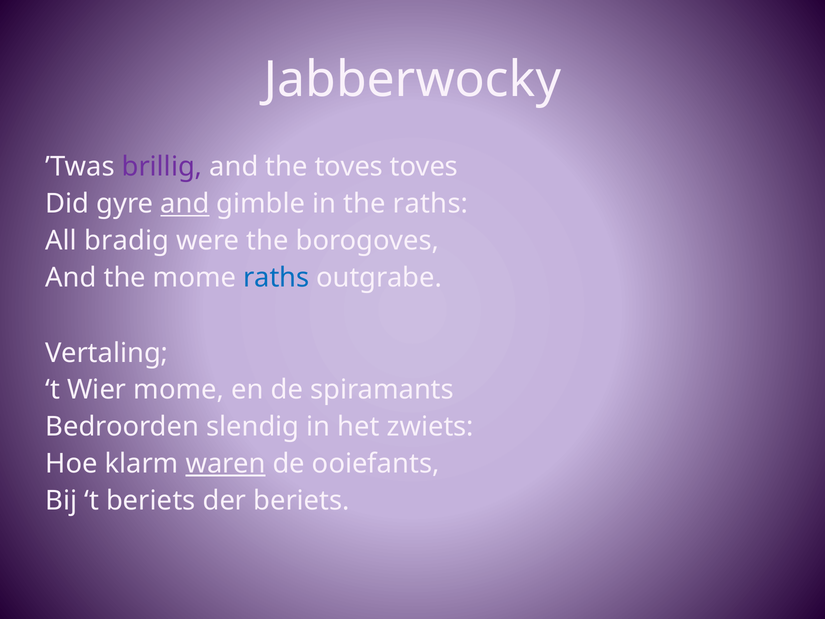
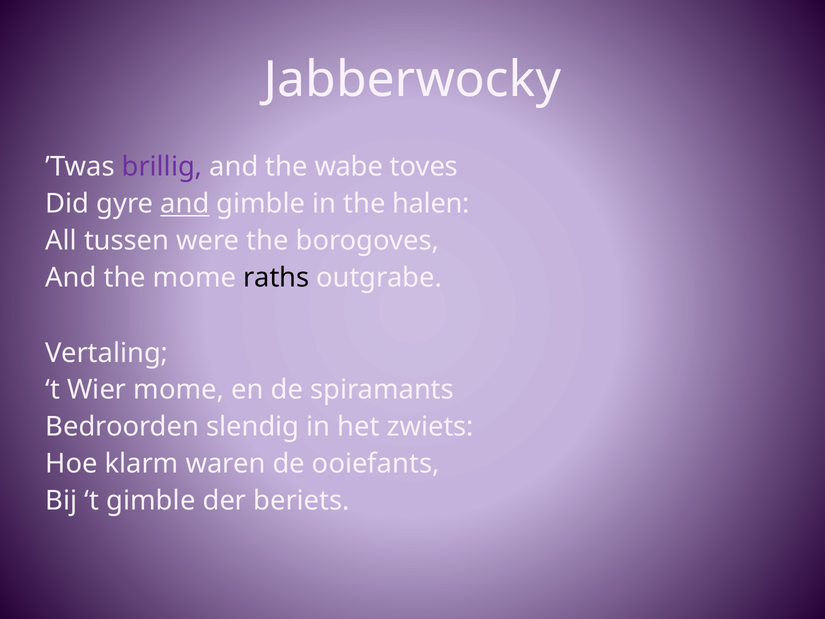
the toves: toves -> wabe
the raths: raths -> halen
bradig: bradig -> tussen
raths at (276, 278) colour: blue -> black
waren underline: present -> none
t beriets: beriets -> gimble
